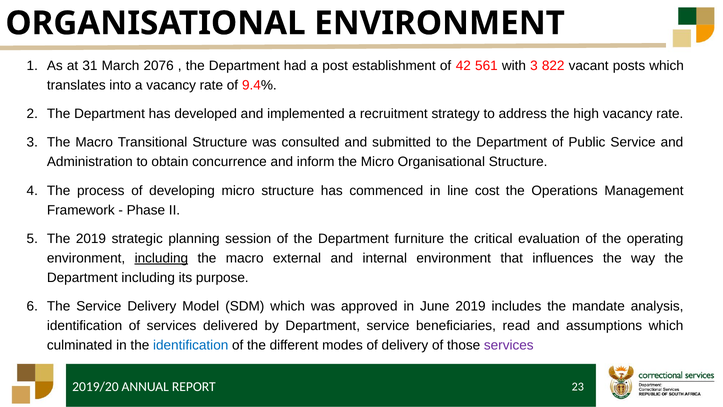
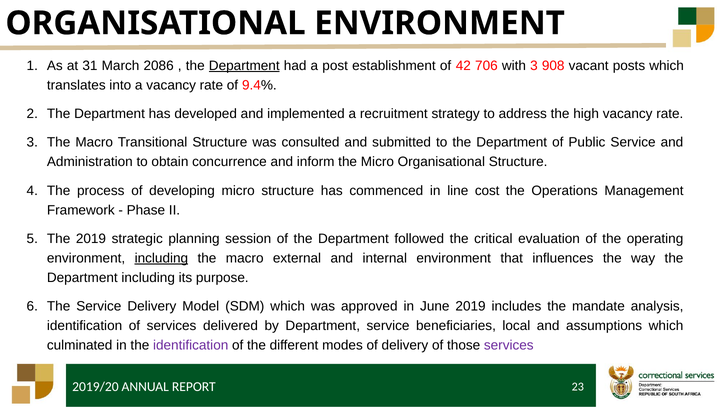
2076: 2076 -> 2086
Department at (244, 66) underline: none -> present
561: 561 -> 706
822: 822 -> 908
furniture: furniture -> followed
read: read -> local
identification at (191, 345) colour: blue -> purple
